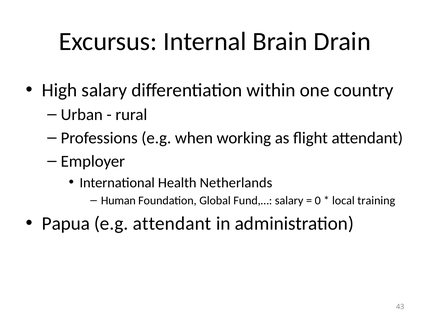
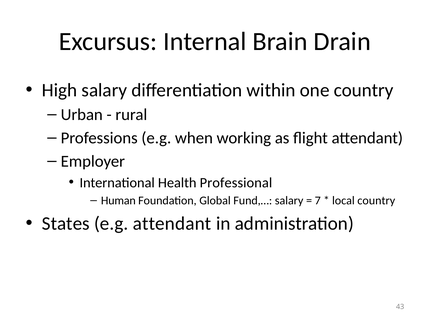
Netherlands: Netherlands -> Professional
0: 0 -> 7
local training: training -> country
Papua: Papua -> States
